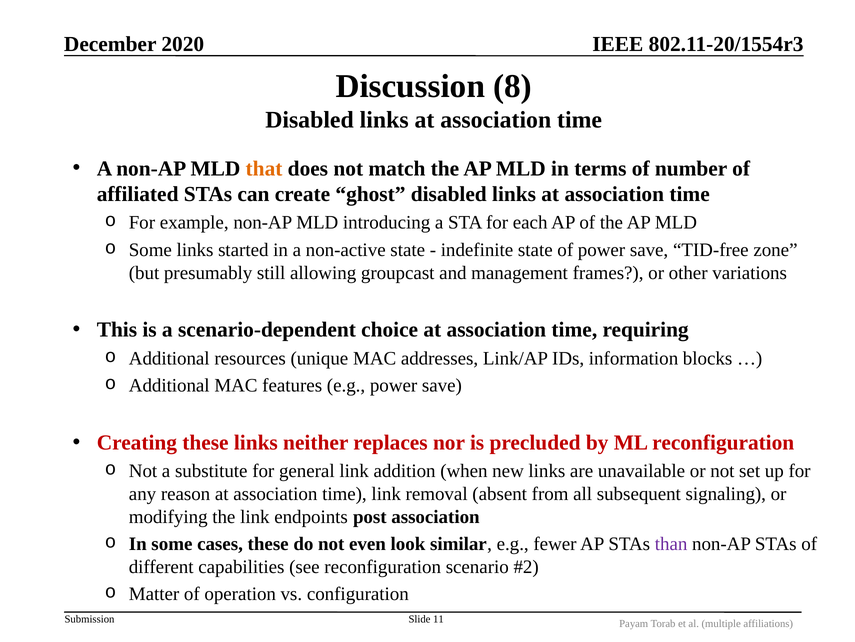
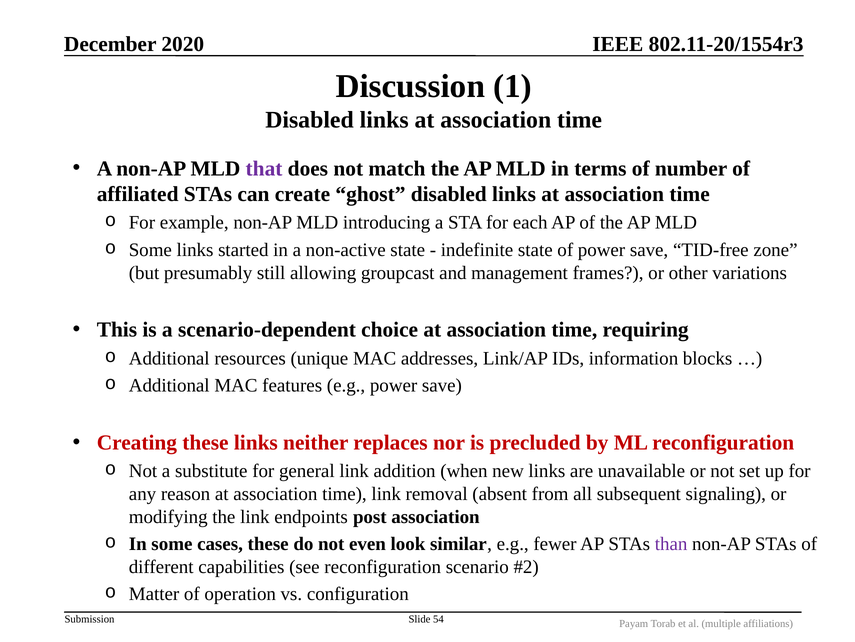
8: 8 -> 1
that colour: orange -> purple
11: 11 -> 54
